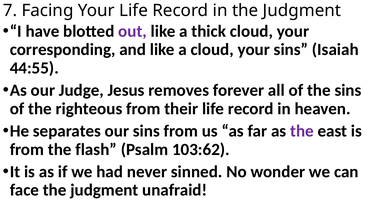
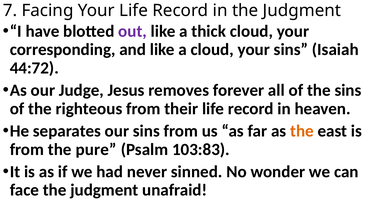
44:55: 44:55 -> 44:72
the at (302, 131) colour: purple -> orange
flash: flash -> pure
103:62: 103:62 -> 103:83
